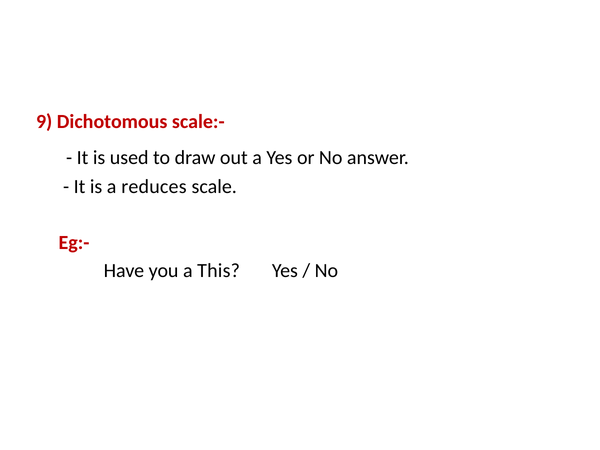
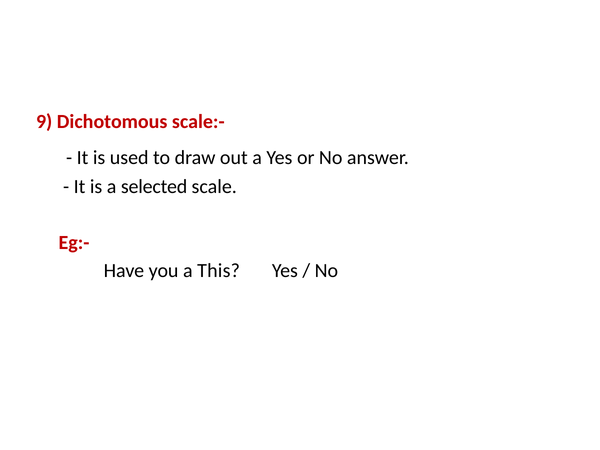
reduces: reduces -> selected
